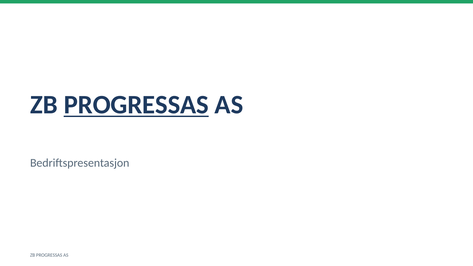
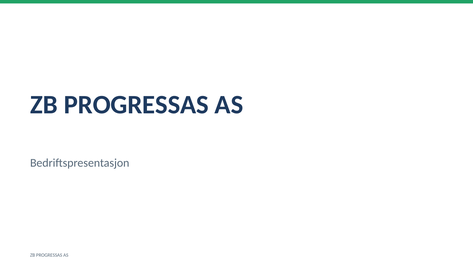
PROGRESSAS at (136, 105) underline: present -> none
